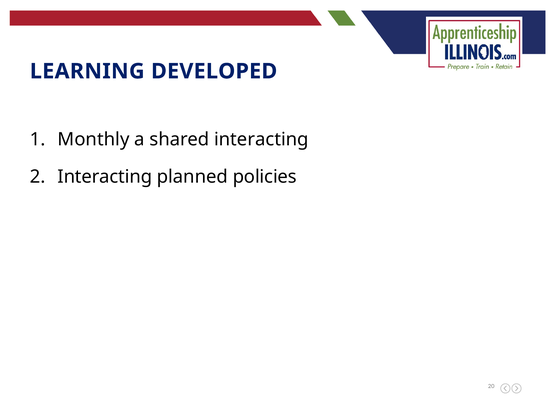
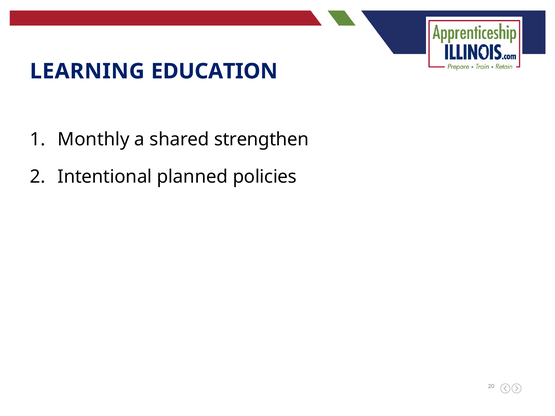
DEVELOPED: DEVELOPED -> EDUCATION
shared interacting: interacting -> strengthen
Interacting at (105, 177): Interacting -> Intentional
